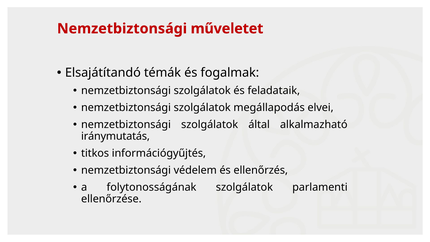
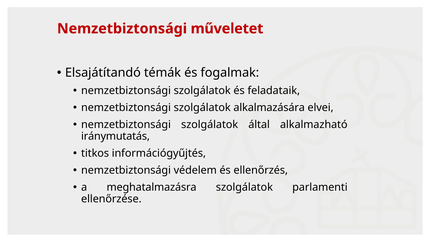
megállapodás: megállapodás -> alkalmazására
folytonosságának: folytonosságának -> meghatalmazásra
